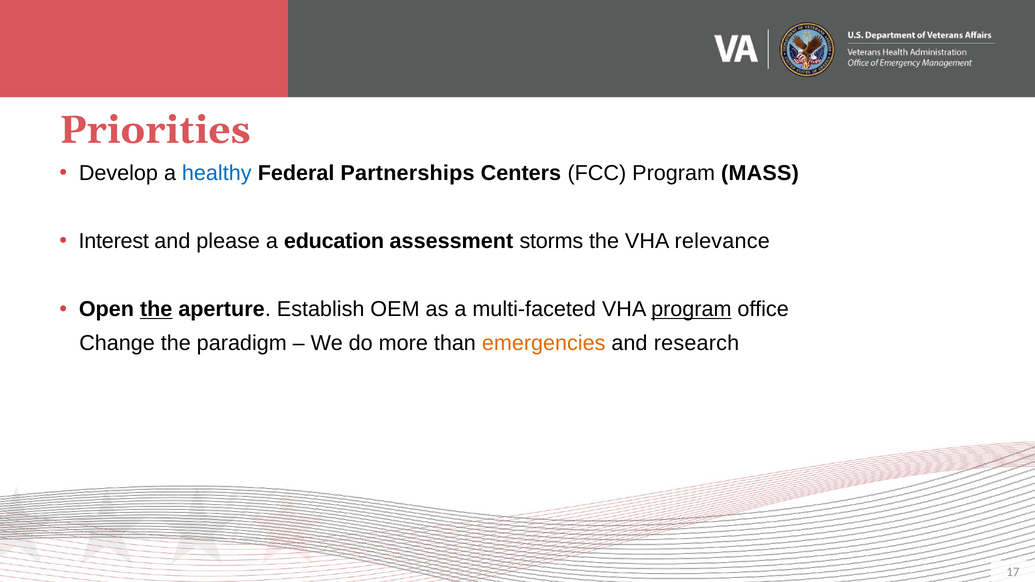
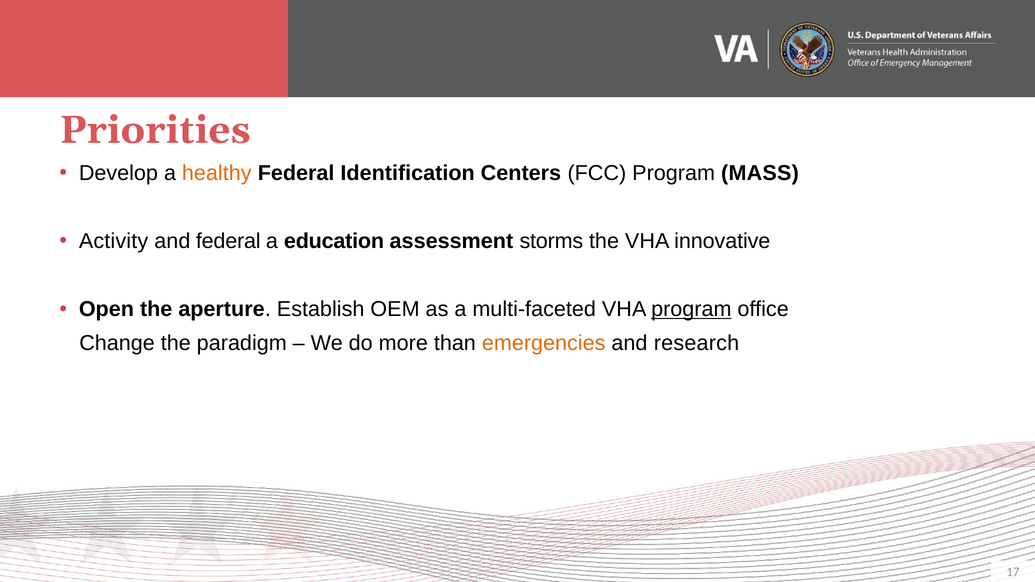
healthy colour: blue -> orange
Partnerships: Partnerships -> Identification
Interest: Interest -> Activity
and please: please -> federal
relevance: relevance -> innovative
the at (156, 309) underline: present -> none
